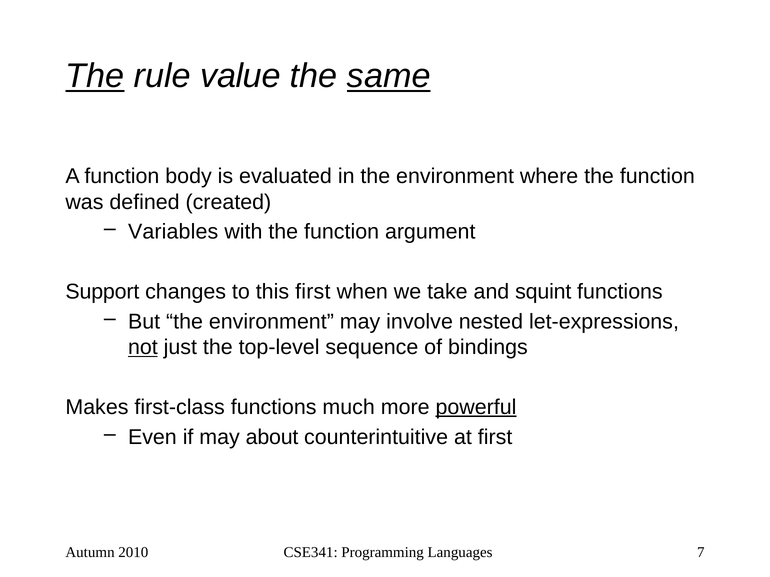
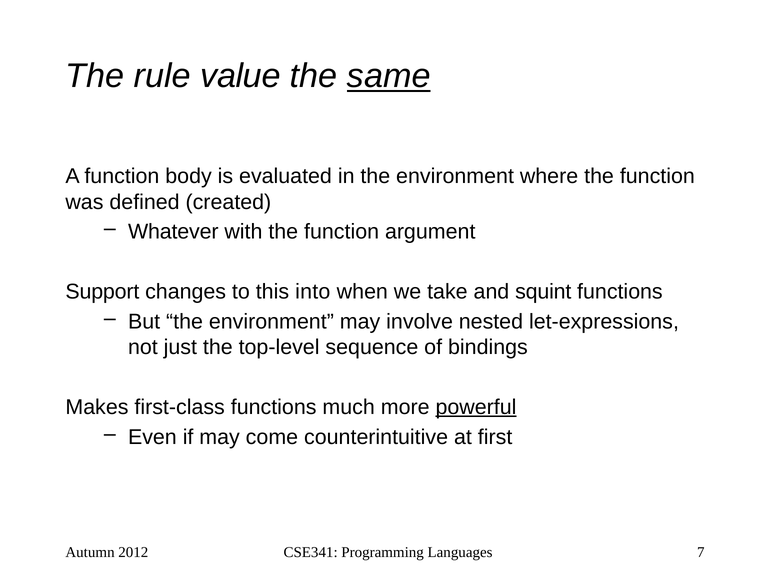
The at (95, 76) underline: present -> none
Variables: Variables -> Whatever
this first: first -> into
not underline: present -> none
about: about -> come
2010: 2010 -> 2012
